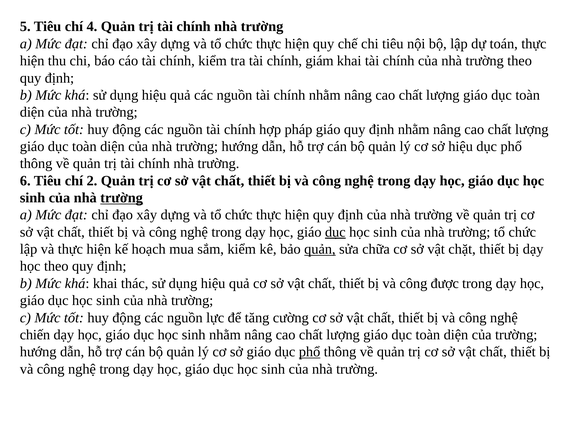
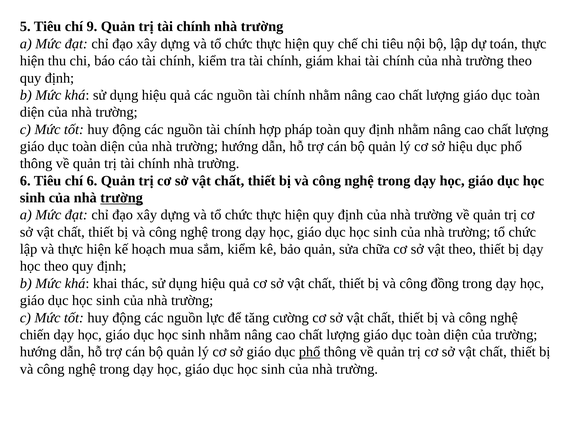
4: 4 -> 9
pháp giáo: giáo -> toàn
chí 2: 2 -> 6
dục at (335, 232) underline: present -> none
quản at (320, 249) underline: present -> none
vật chặt: chặt -> theo
được: được -> đồng
